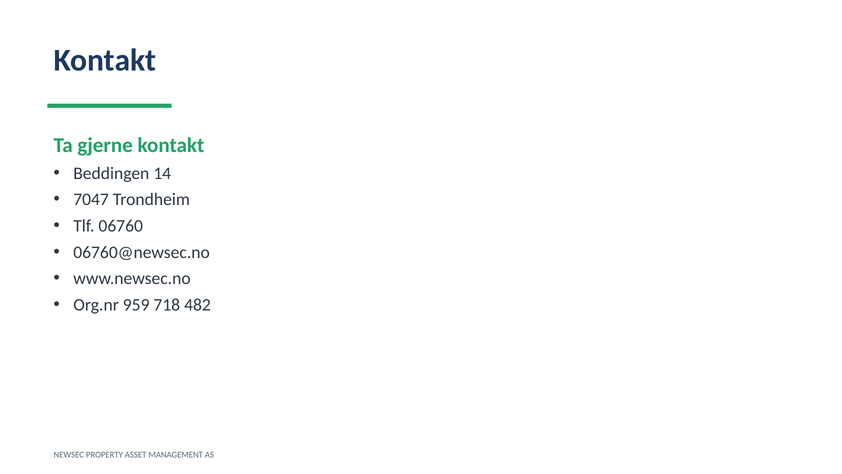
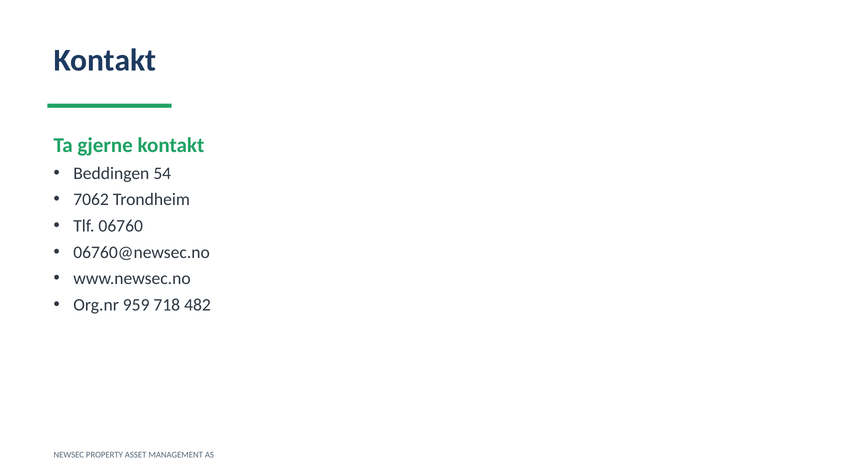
14: 14 -> 54
7047: 7047 -> 7062
